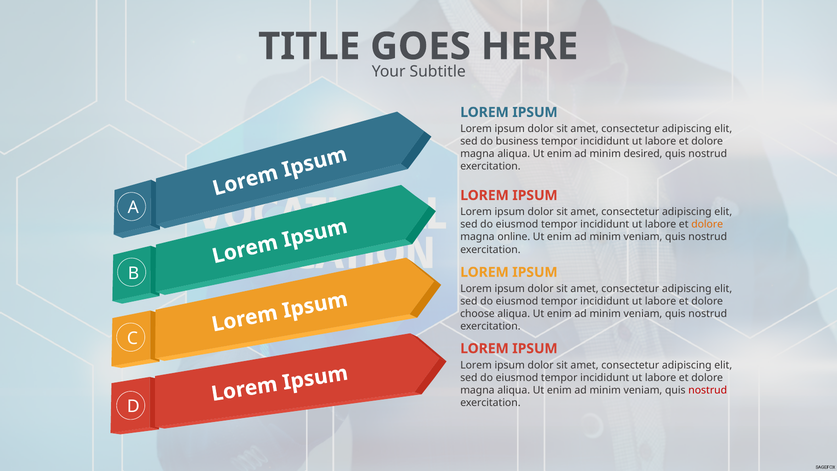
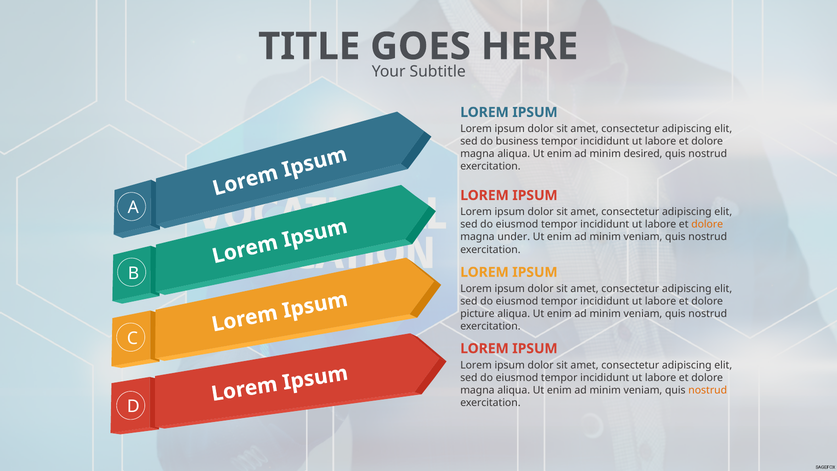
online: online -> under
choose: choose -> picture
nostrud at (708, 390) colour: red -> orange
